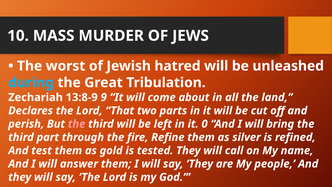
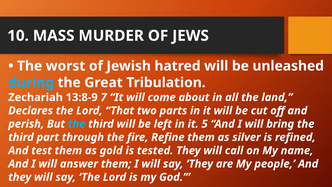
9: 9 -> 7
the at (77, 124) colour: pink -> light blue
0: 0 -> 5
